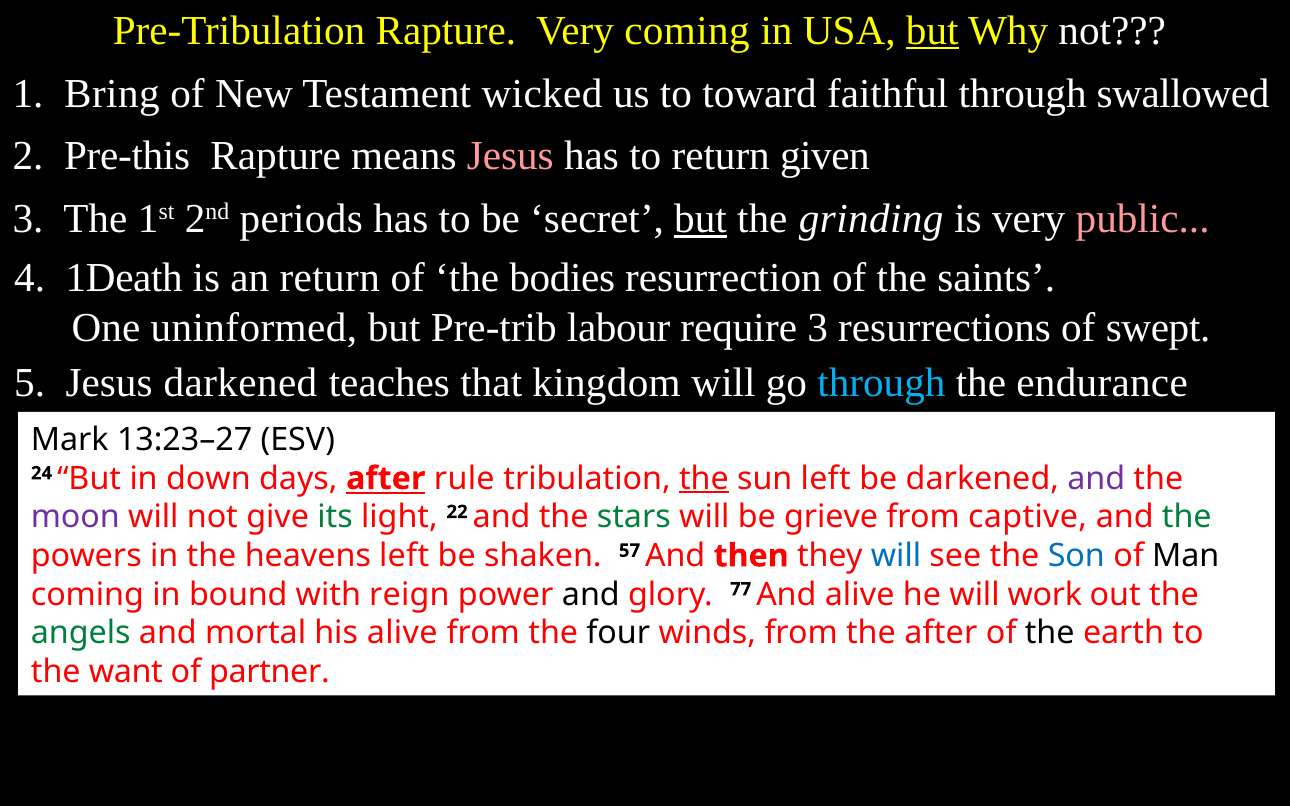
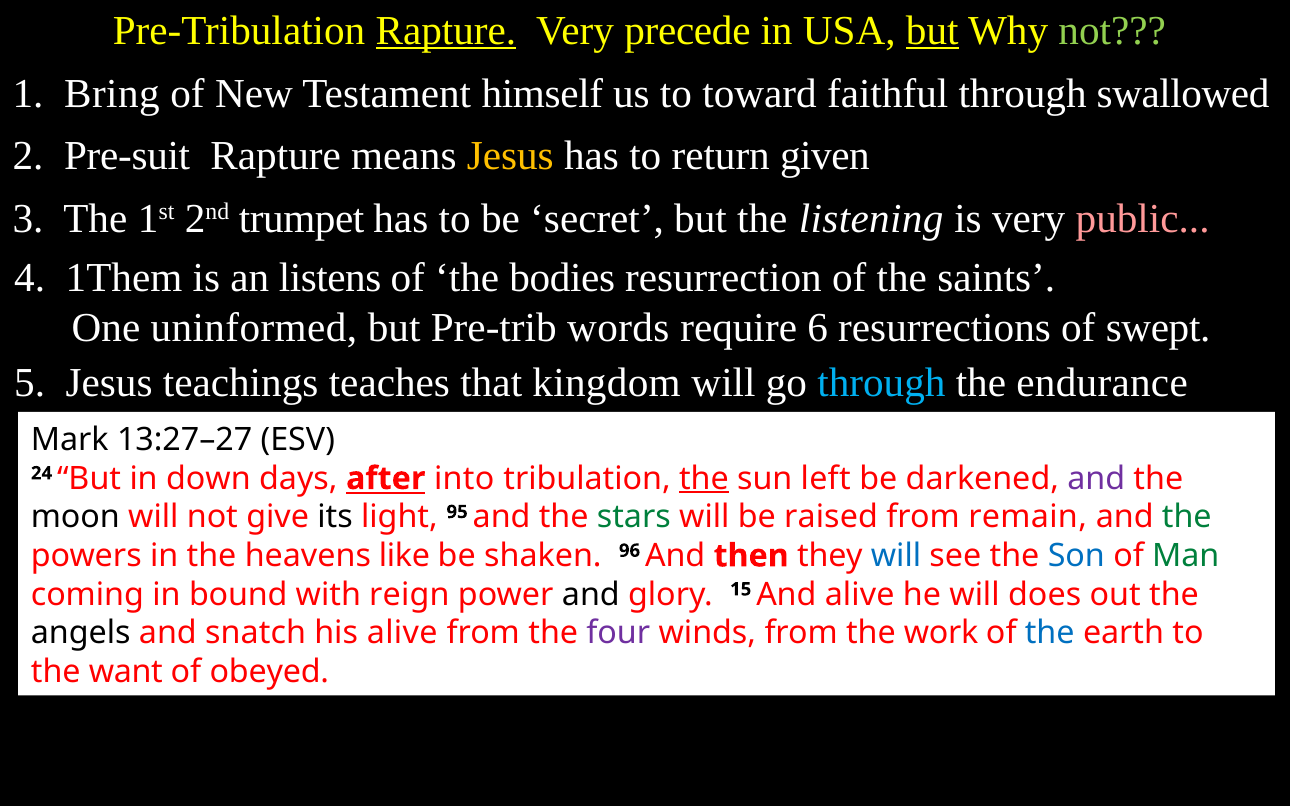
Rapture at (446, 31) underline: none -> present
Very coming: coming -> precede
not at (1112, 31) colour: white -> light green
wicked: wicked -> himself
Pre-this: Pre-this -> Pre-suit
Jesus at (510, 156) colour: pink -> yellow
periods: periods -> trumpet
but at (700, 219) underline: present -> none
grinding: grinding -> listening
1Death: 1Death -> 1Them
an return: return -> listens
labour: labour -> words
require 3: 3 -> 6
Jesus darkened: darkened -> teachings
13:23–27: 13:23–27 -> 13:27–27
rule: rule -> into
moon colour: purple -> black
its colour: green -> black
22: 22 -> 95
grieve: grieve -> raised
captive: captive -> remain
heavens left: left -> like
57: 57 -> 96
Man colour: black -> green
77: 77 -> 15
work: work -> does
angels colour: green -> black
mortal: mortal -> snatch
four colour: black -> purple
the after: after -> work
the at (1050, 633) colour: black -> blue
partner: partner -> obeyed
